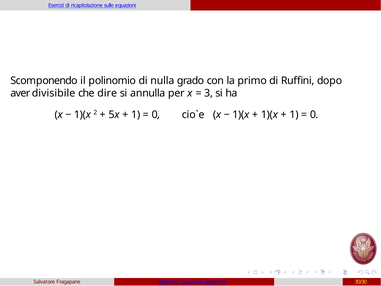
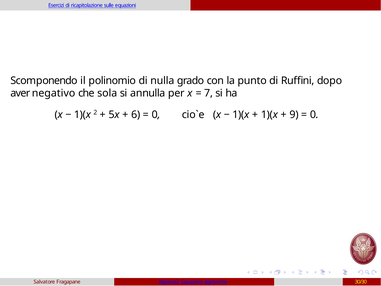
primo: primo -> punto
divisibile: divisibile -> negativo
dire: dire -> sola
3: 3 -> 7
1 at (136, 115): 1 -> 6
1 at (294, 115): 1 -> 9
